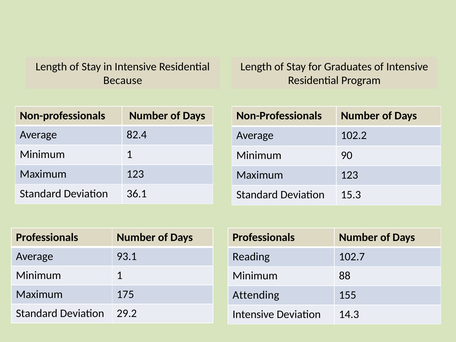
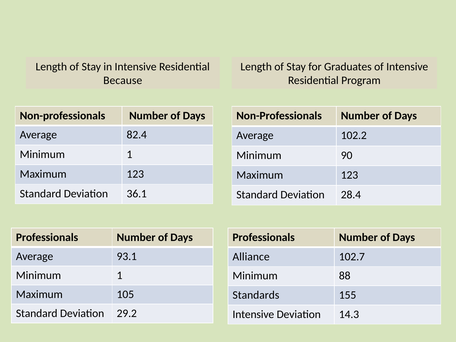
15.3: 15.3 -> 28.4
Reading: Reading -> Alliance
175: 175 -> 105
Attending: Attending -> Standards
